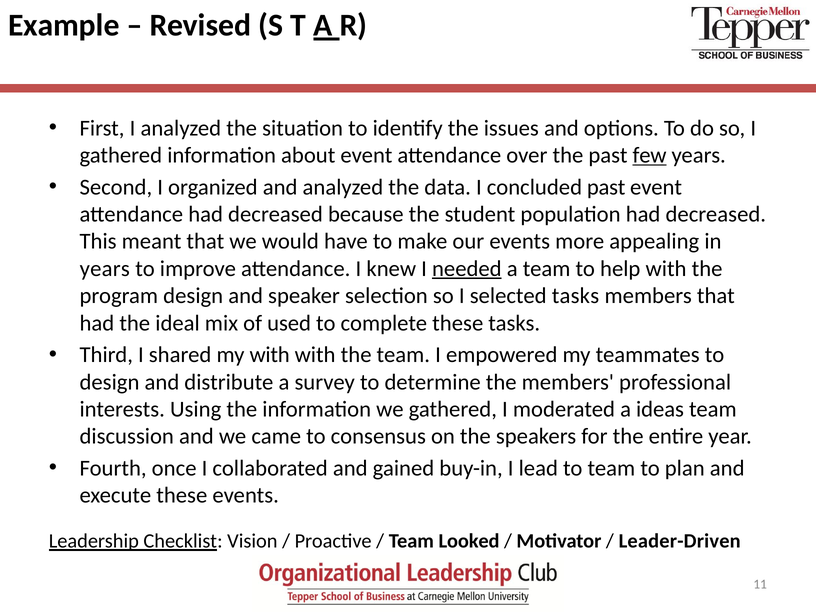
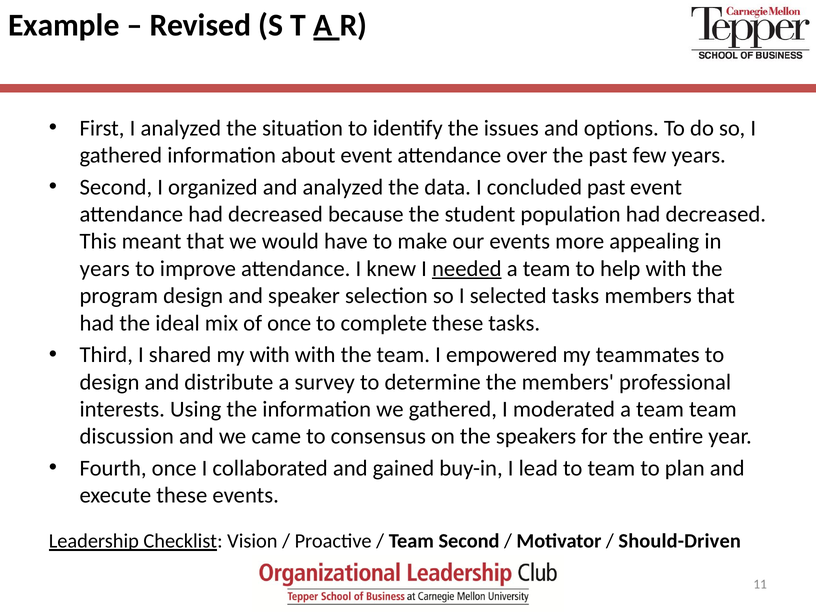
few underline: present -> none
of used: used -> once
moderated a ideas: ideas -> team
Team Looked: Looked -> Second
Leader-Driven: Leader-Driven -> Should-Driven
